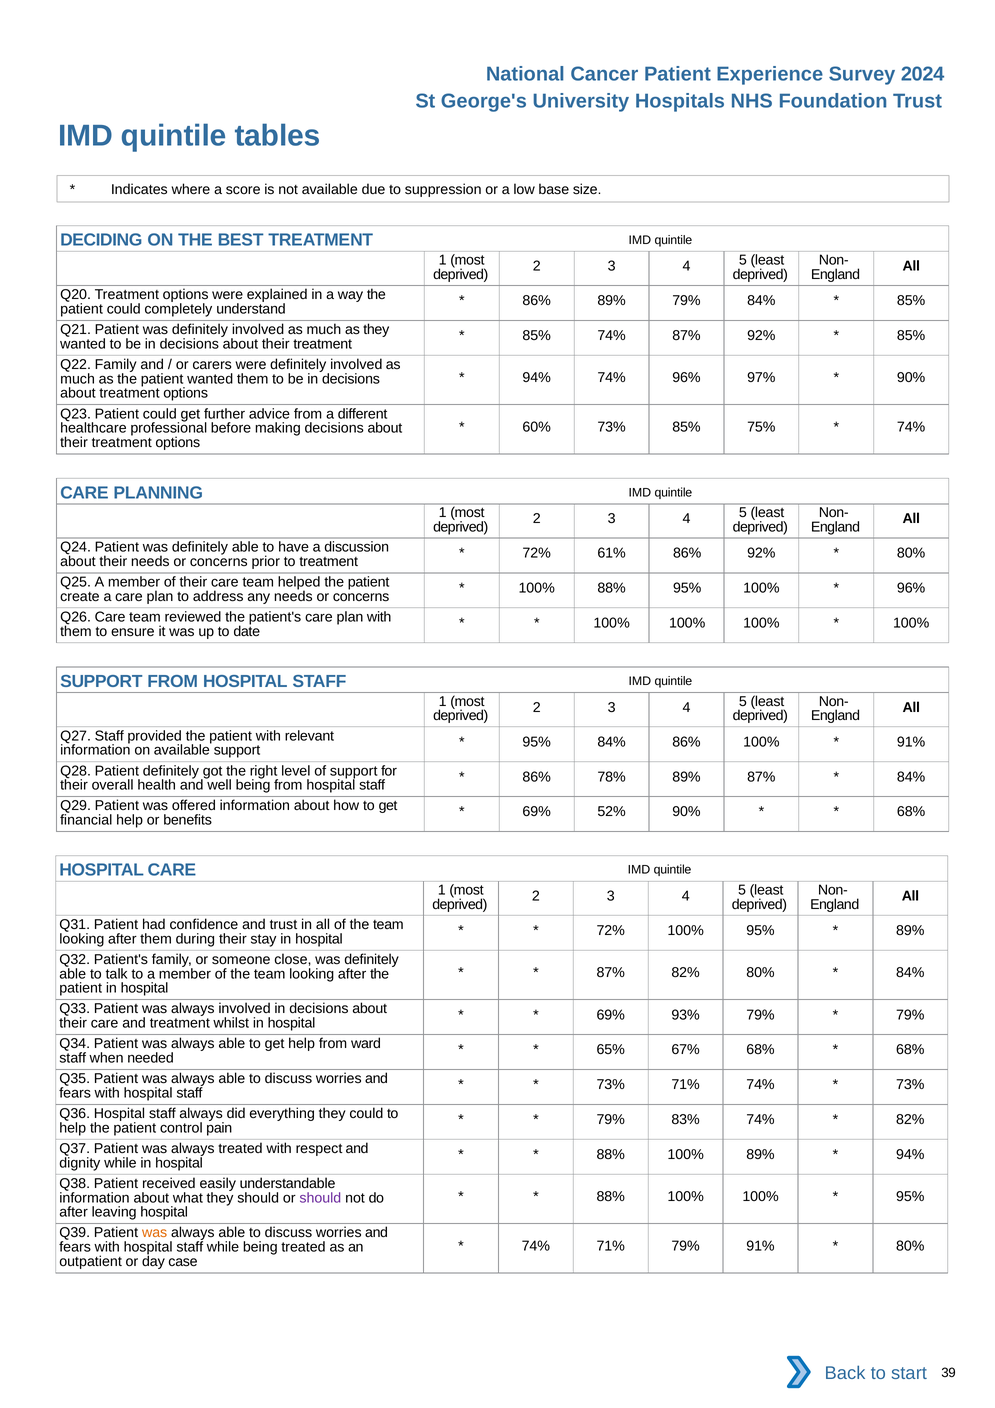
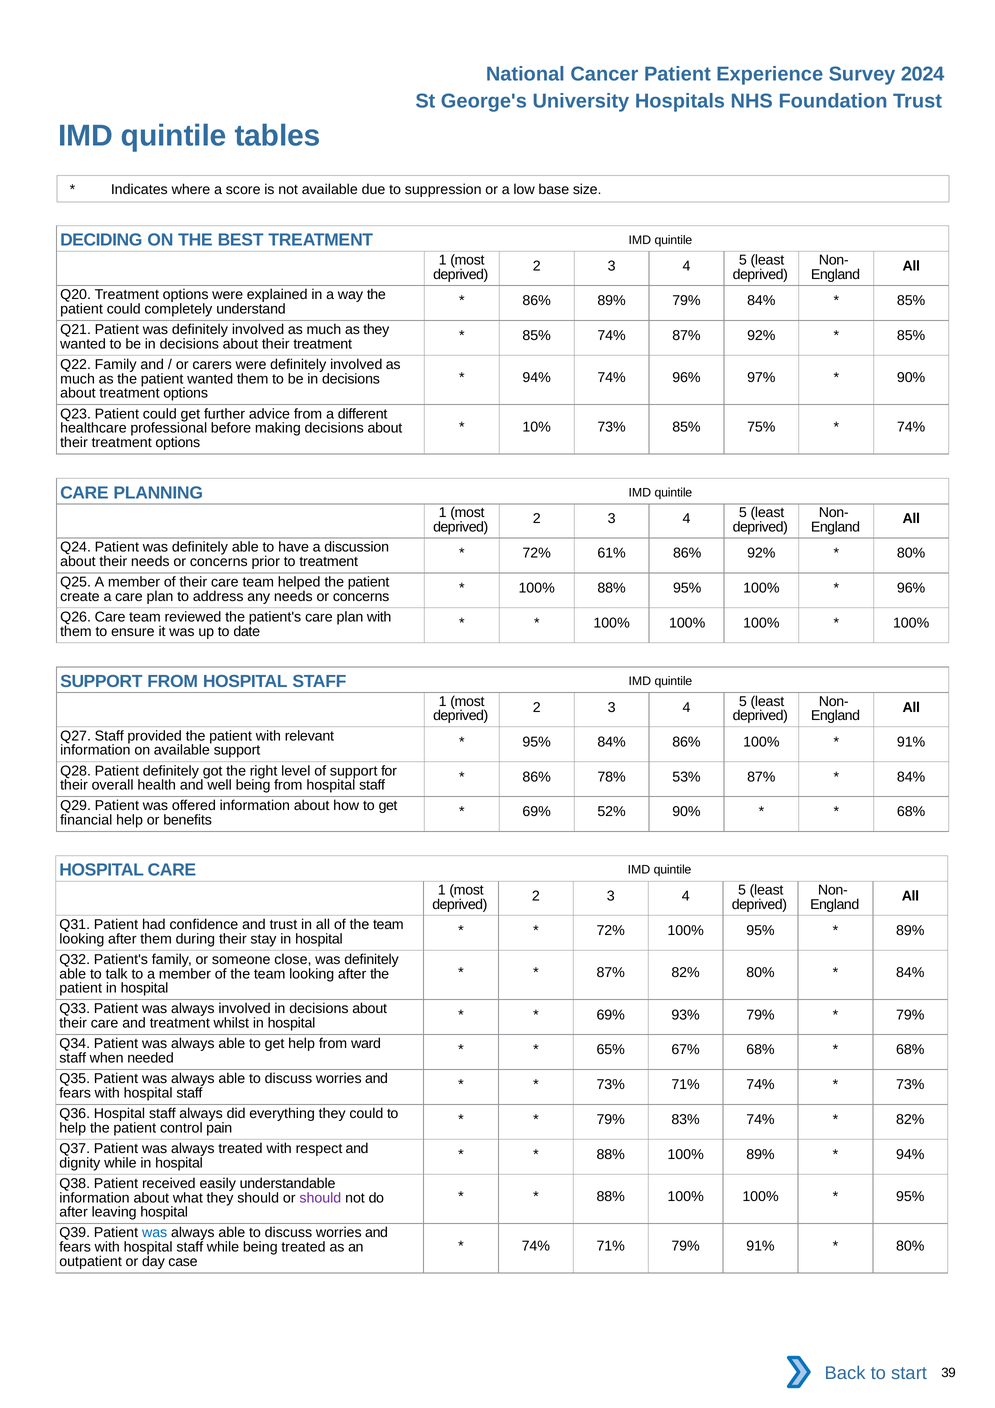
60%: 60% -> 10%
78% 89%: 89% -> 53%
was at (155, 1233) colour: orange -> blue
